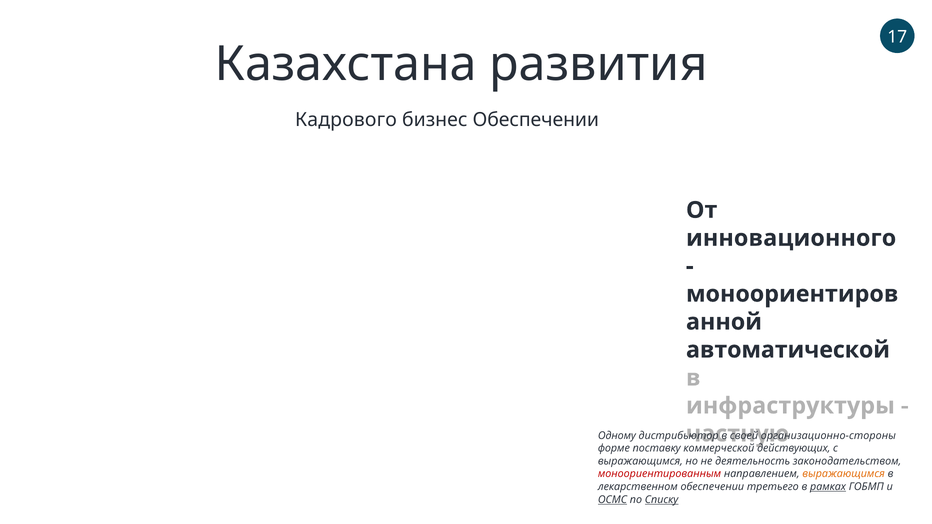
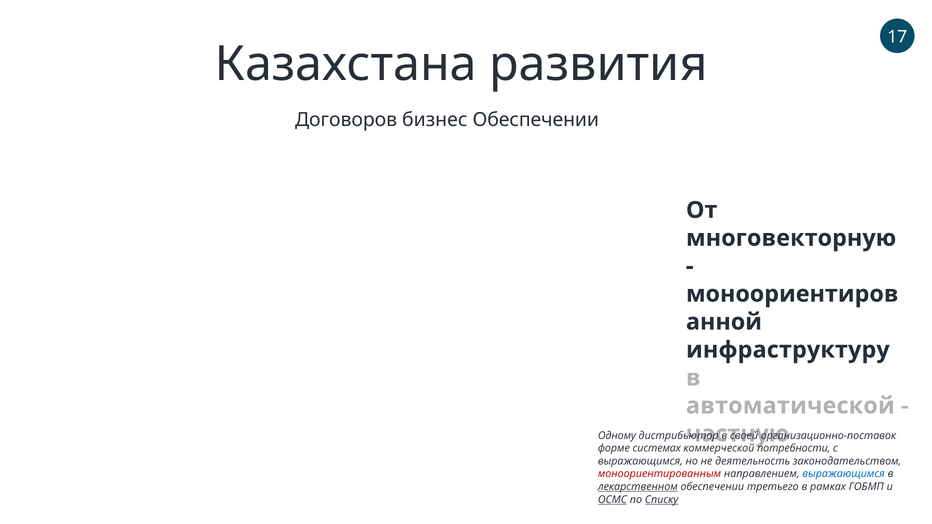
Кадрового: Кадрового -> Договоров
инновационного: инновационного -> многовекторную
автоматической: автоматической -> инфраструктуру
инфраструктуры: инфраструктуры -> автоматической
организационно-стороны: организационно-стороны -> организационно-поставок
поставку: поставку -> системах
действующих: действующих -> потребности
выражающимся at (844, 474) colour: orange -> blue
лекарственном underline: none -> present
рамках underline: present -> none
